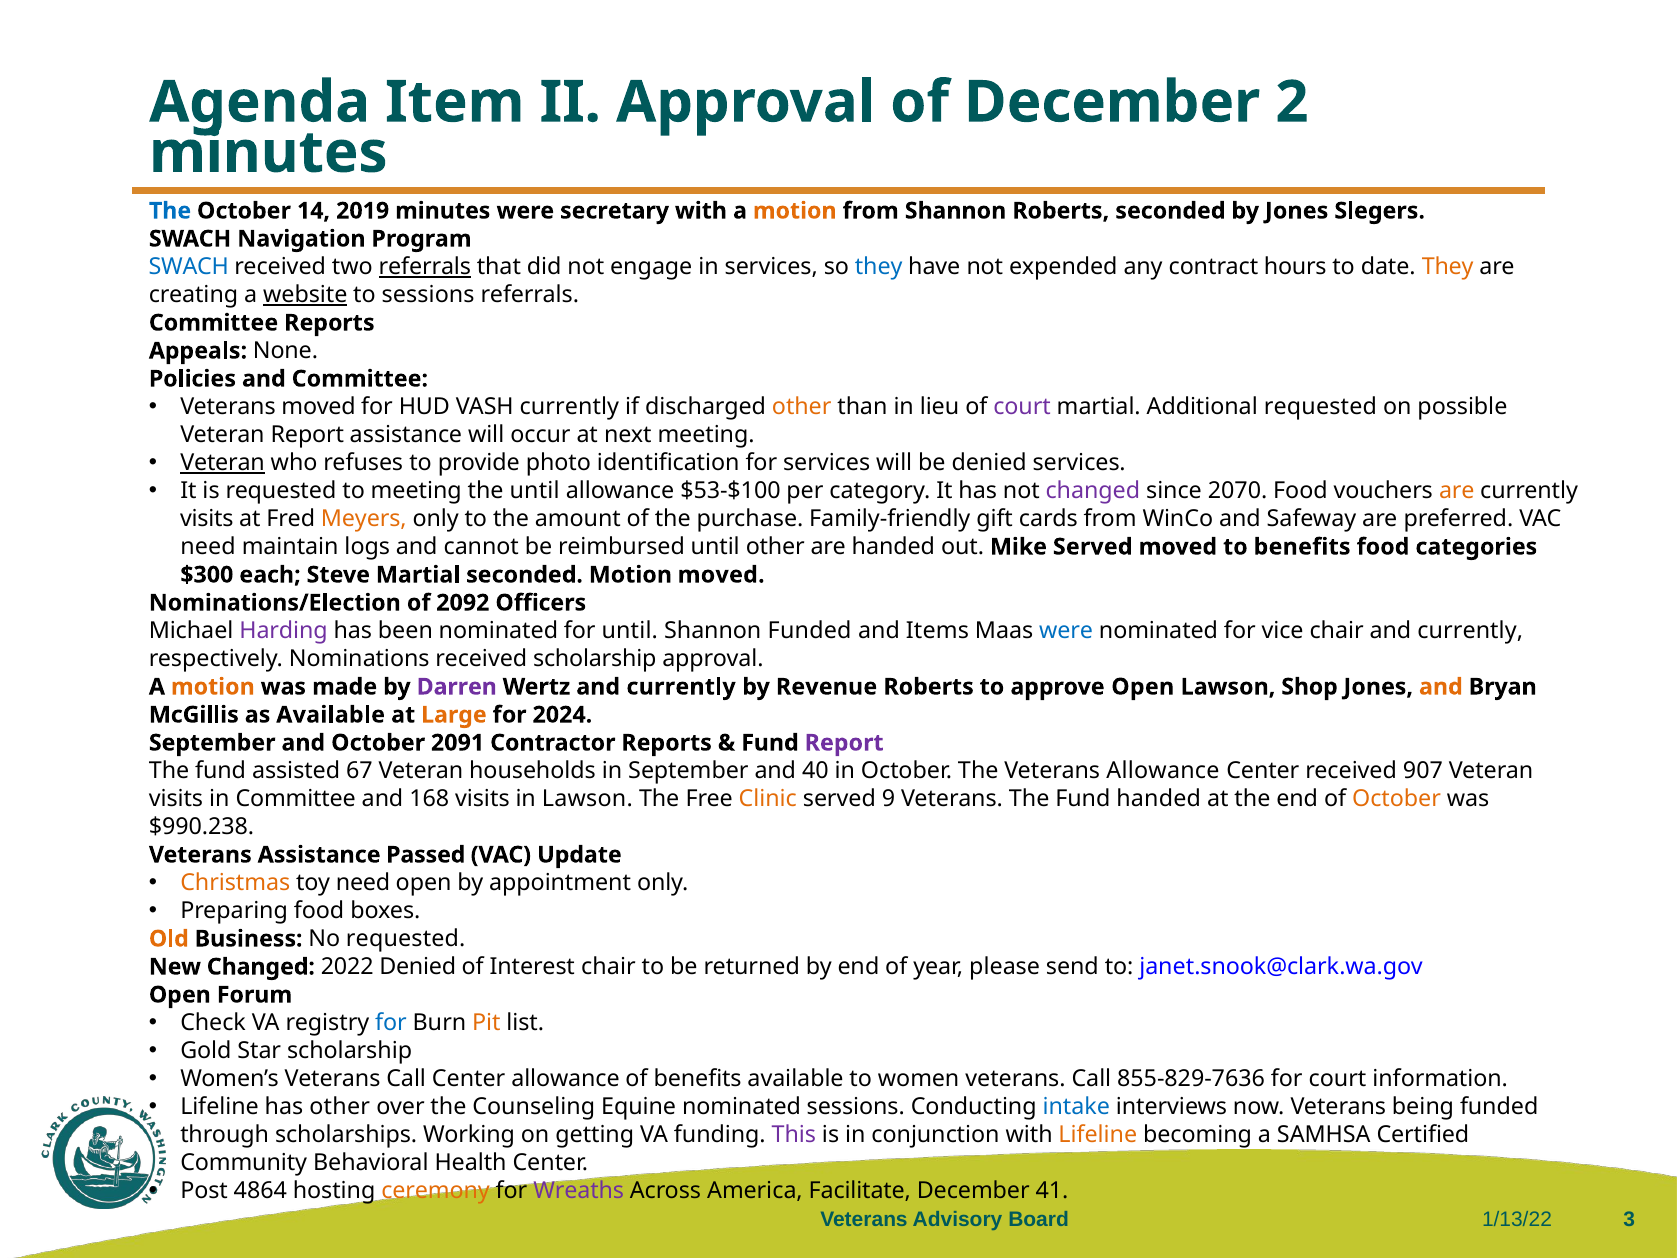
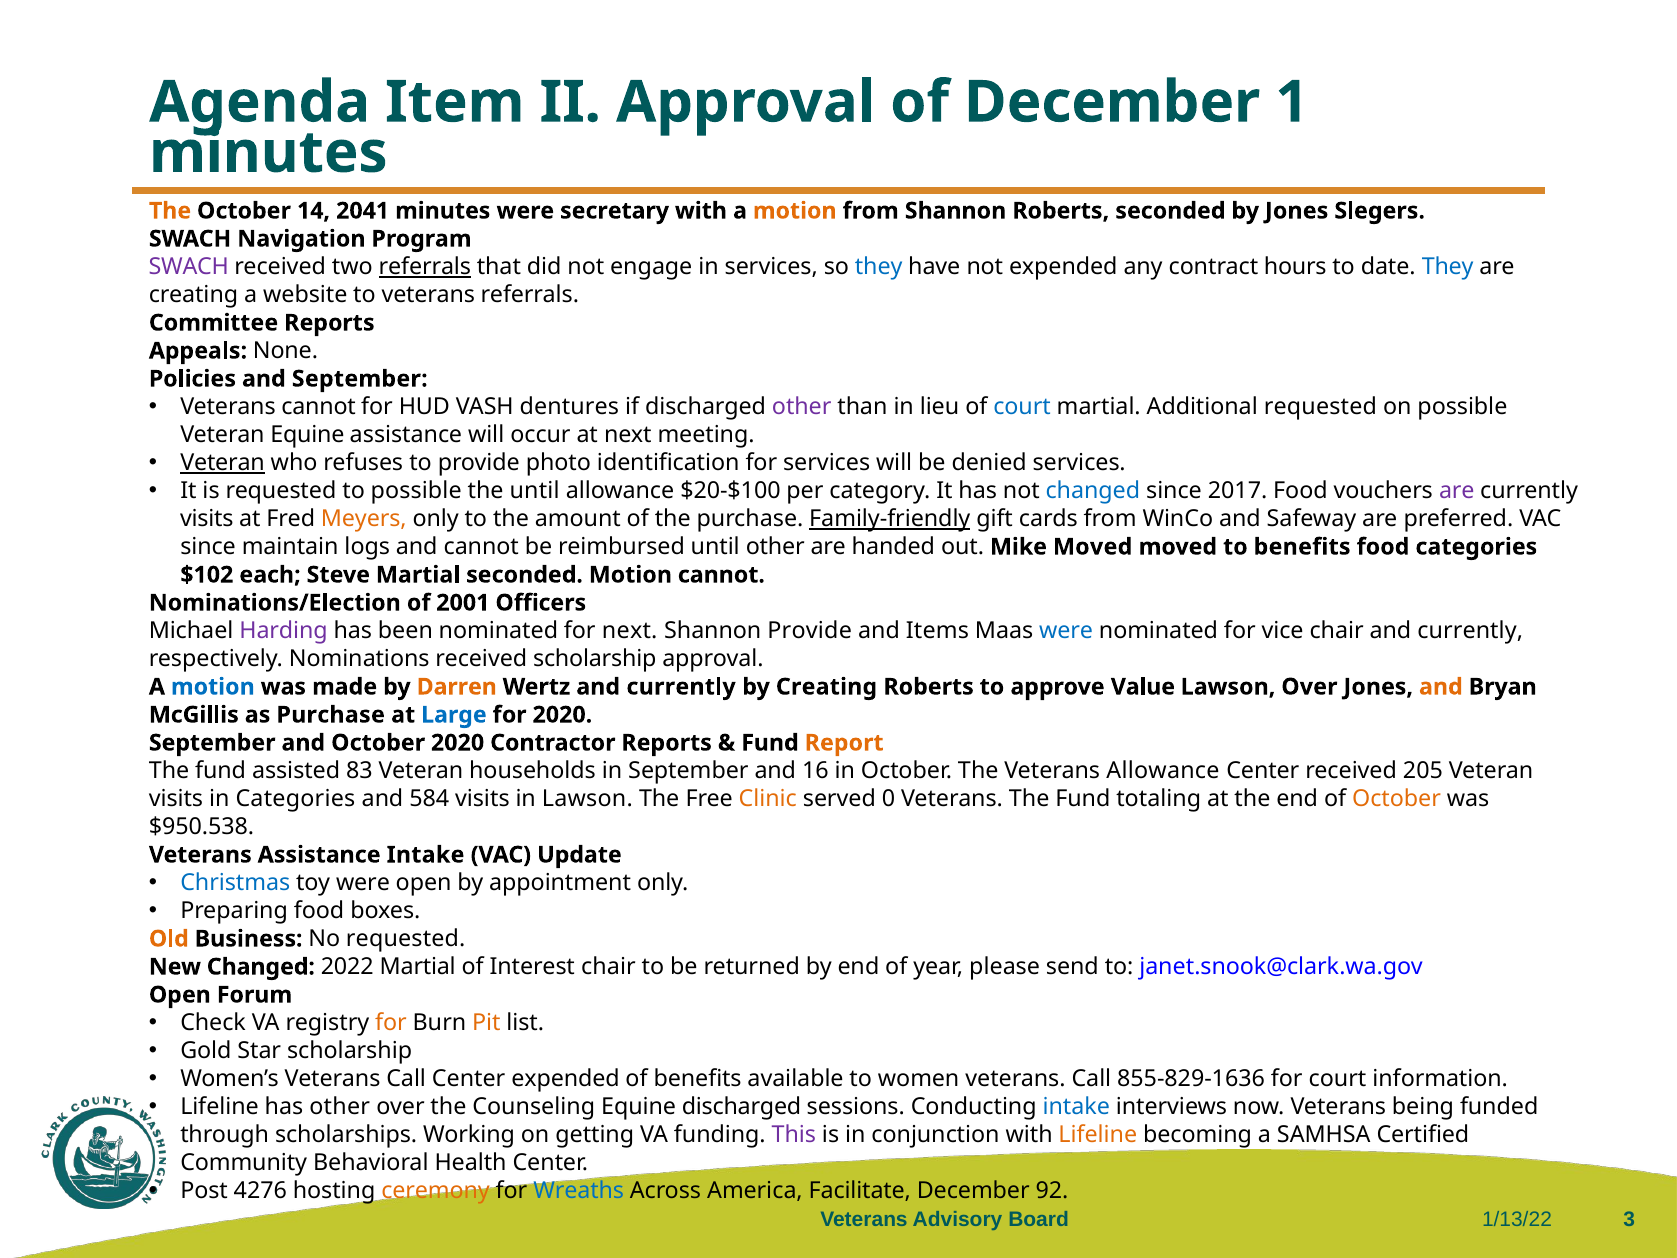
2: 2 -> 1
The at (170, 211) colour: blue -> orange
2019: 2019 -> 2041
SWACH at (189, 267) colour: blue -> purple
They at (1448, 267) colour: orange -> blue
website underline: present -> none
to sessions: sessions -> veterans
and Committee: Committee -> September
Veterans moved: moved -> cannot
VASH currently: currently -> dentures
other at (802, 407) colour: orange -> purple
court at (1022, 407) colour: purple -> blue
Veteran Report: Report -> Equine
to meeting: meeting -> possible
$53-$100: $53-$100 -> $20-$100
changed at (1093, 491) colour: purple -> blue
2070: 2070 -> 2017
are at (1457, 491) colour: orange -> purple
Family-friendly underline: none -> present
need at (208, 547): need -> since
Mike Served: Served -> Moved
$300: $300 -> $102
Motion moved: moved -> cannot
2092: 2092 -> 2001
for until: until -> next
Shannon Funded: Funded -> Provide
motion at (213, 687) colour: orange -> blue
Darren colour: purple -> orange
by Revenue: Revenue -> Creating
approve Open: Open -> Value
Lawson Shop: Shop -> Over
as Available: Available -> Purchase
Large colour: orange -> blue
for 2024: 2024 -> 2020
October 2091: 2091 -> 2020
Report at (844, 743) colour: purple -> orange
67: 67 -> 83
40: 40 -> 16
907: 907 -> 205
in Committee: Committee -> Categories
168: 168 -> 584
9: 9 -> 0
Fund handed: handed -> totaling
$990.238: $990.238 -> $950.538
Assistance Passed: Passed -> Intake
Christmas colour: orange -> blue
toy need: need -> were
2022 Denied: Denied -> Martial
for at (391, 1023) colour: blue -> orange
Center allowance: allowance -> expended
855-829-7636: 855-829-7636 -> 855-829-1636
Equine nominated: nominated -> discharged
4864: 4864 -> 4276
Wreaths colour: purple -> blue
41: 41 -> 92
